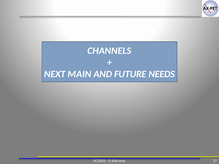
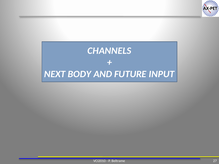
MAIN: MAIN -> BODY
NEEDS: NEEDS -> INPUT
